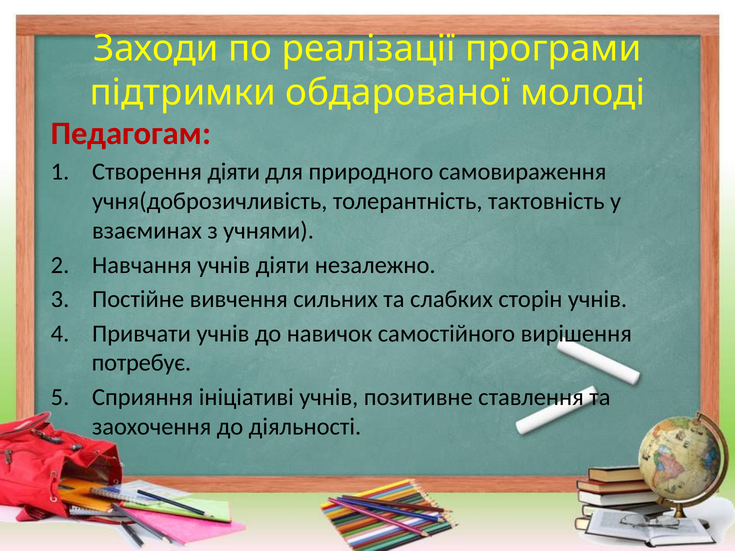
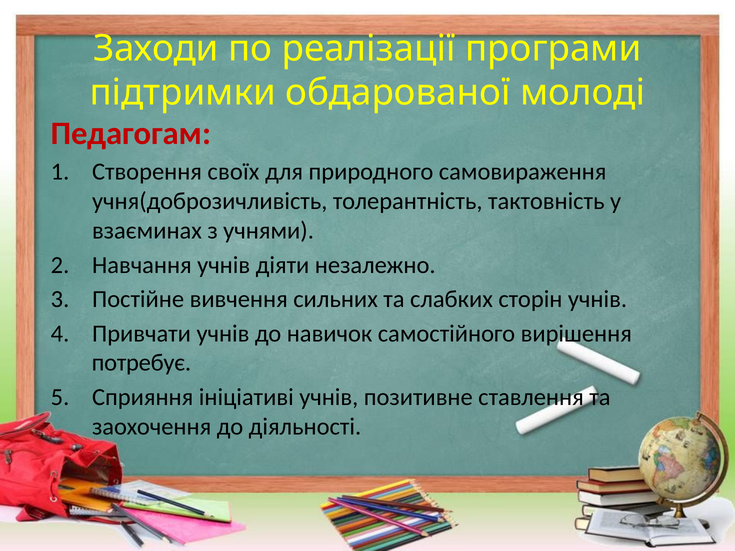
Створення діяти: діяти -> своїх
